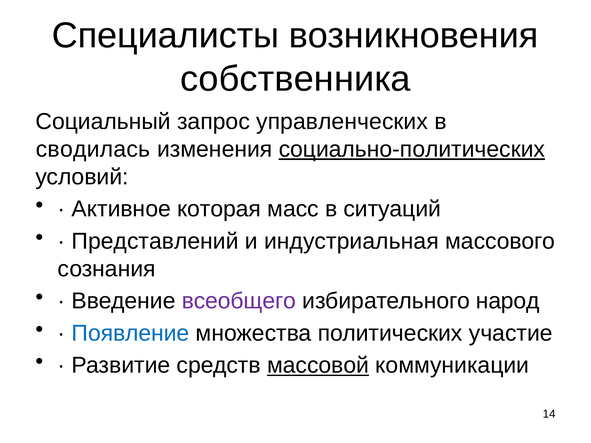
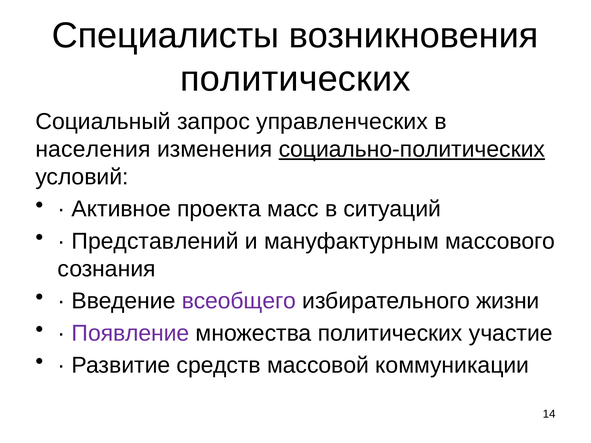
собственника at (295, 79): собственника -> политических
сводилась: сводилась -> населения
которая: которая -> проекта
индустриальная: индустриальная -> мануфактурным
народ: народ -> жизни
Появление colour: blue -> purple
массовой underline: present -> none
